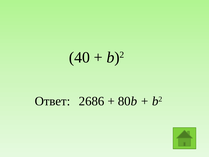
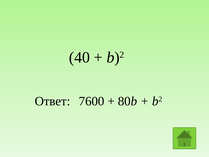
2686: 2686 -> 7600
